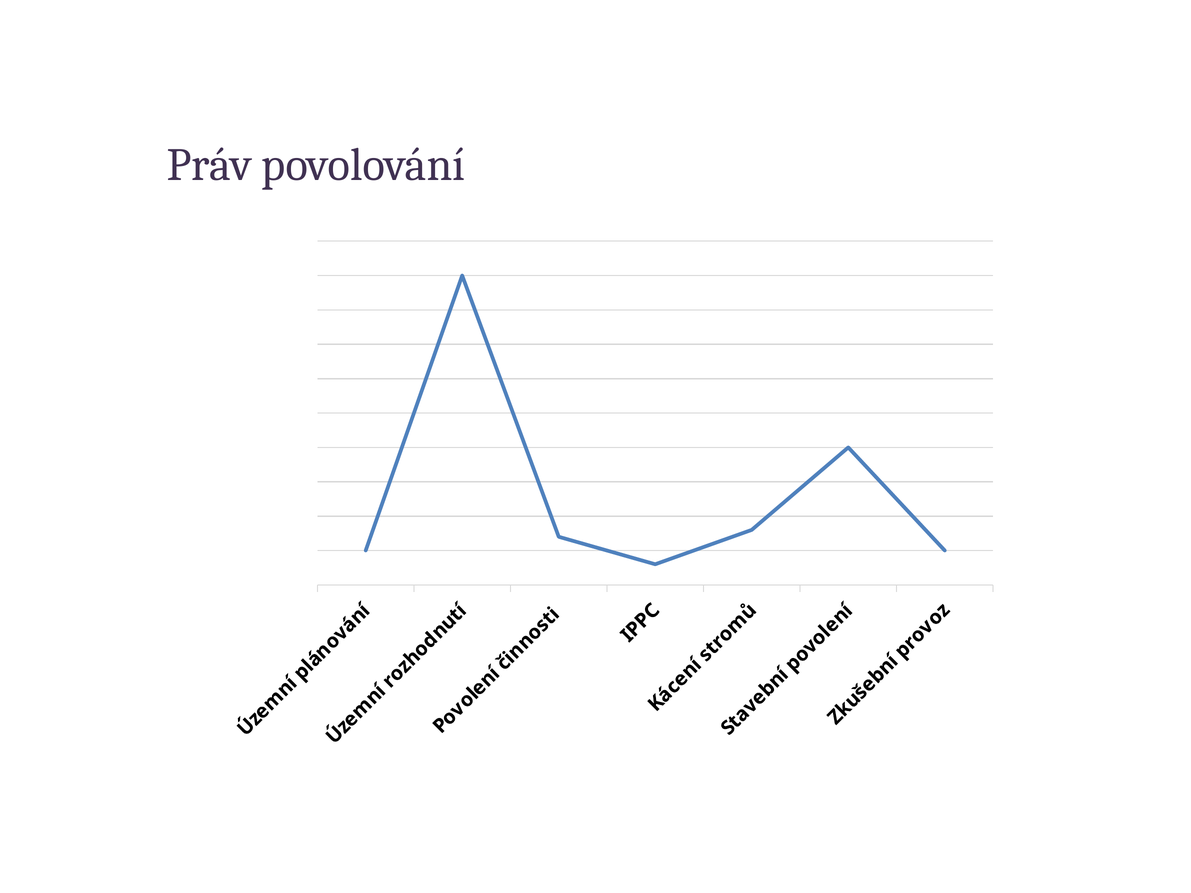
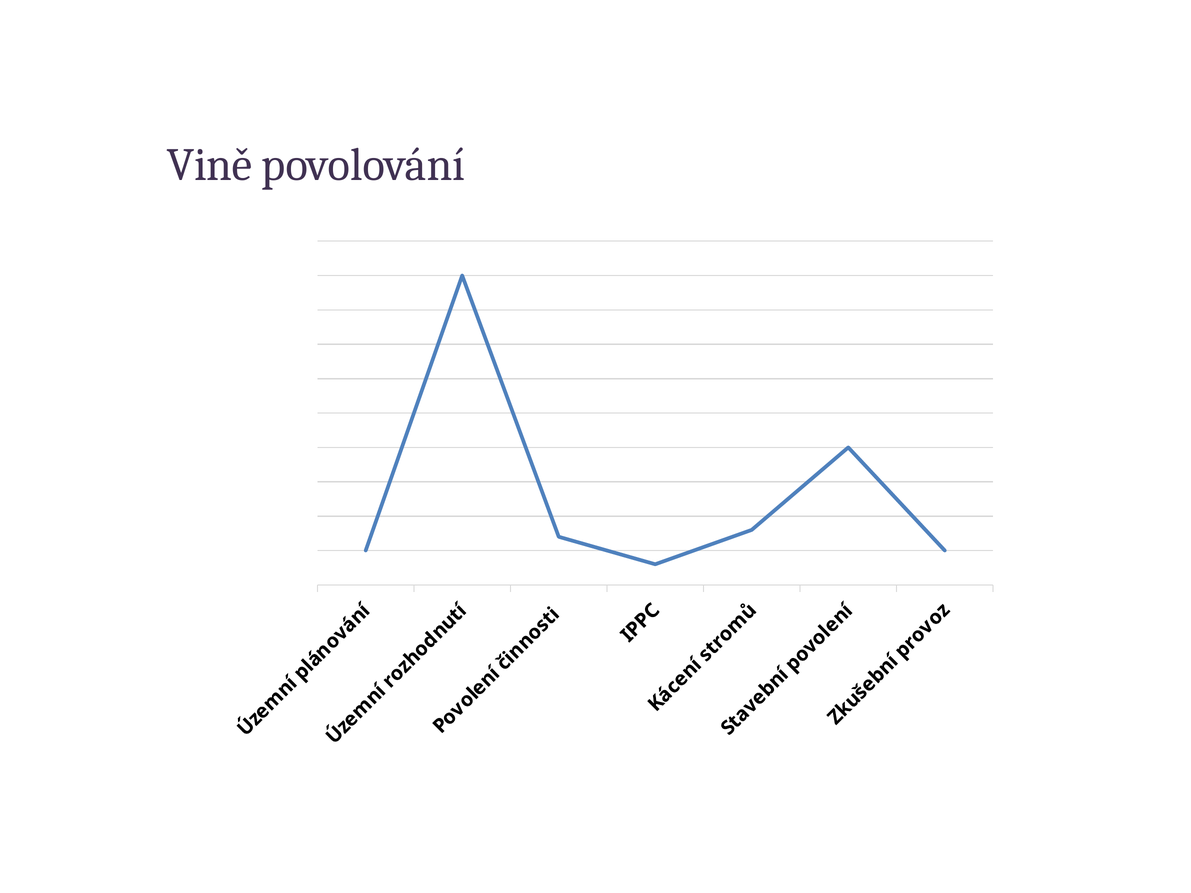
Práv: Práv -> Vině
